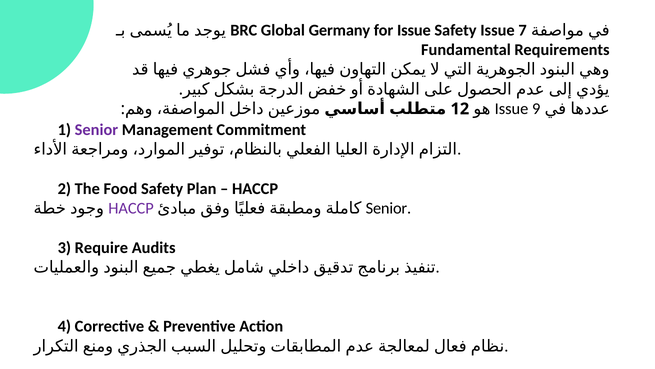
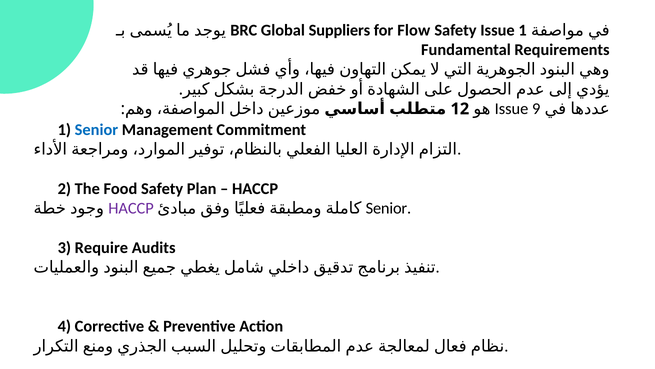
Germany: Germany -> Suppliers
for Issue: Issue -> Flow
7: 7 -> 1
Senior at (96, 129) colour: purple -> blue
